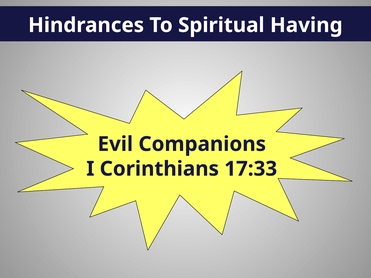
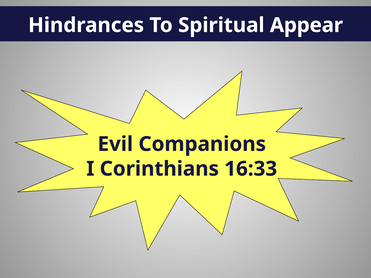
Having: Having -> Appear
17:33: 17:33 -> 16:33
